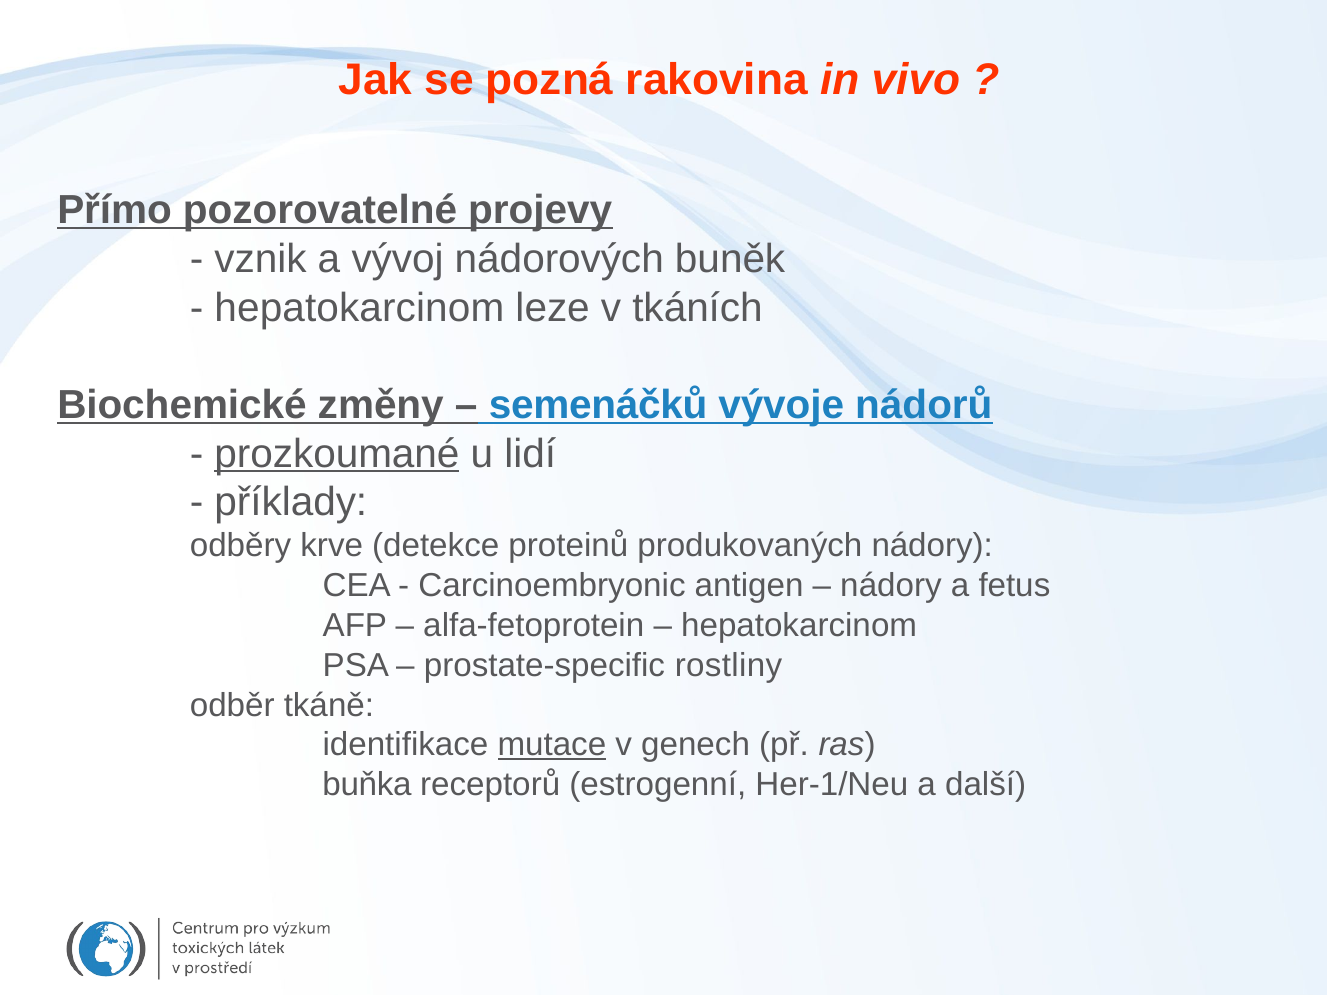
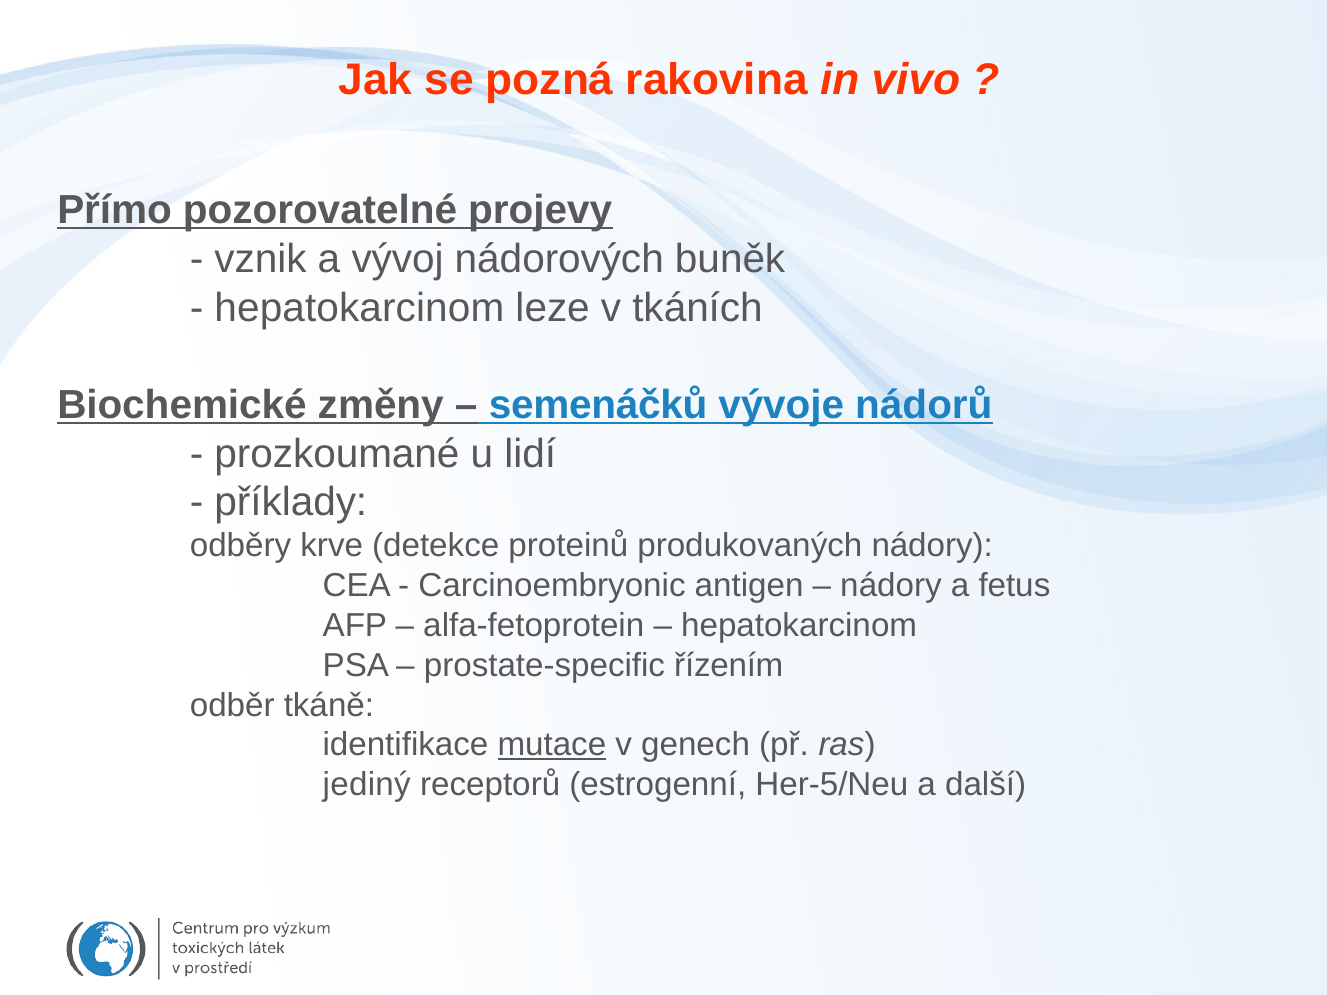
prozkoumané underline: present -> none
rostliny: rostliny -> řízením
buňka: buňka -> jediný
Her-1/Neu: Her-1/Neu -> Her-5/Neu
